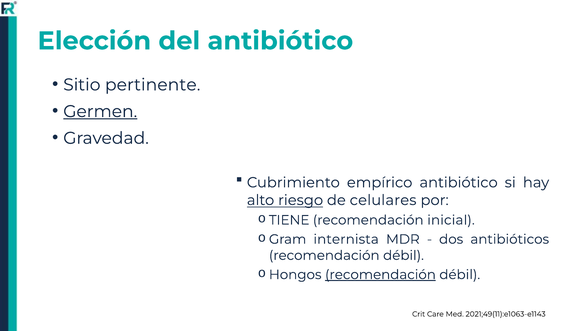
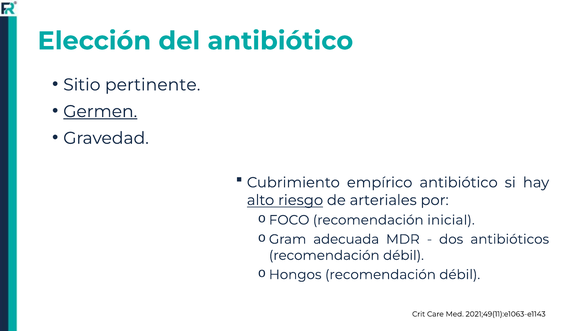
celulares: celulares -> arteriales
TIENE: TIENE -> FOCO
internista: internista -> adecuada
recomendación at (380, 274) underline: present -> none
